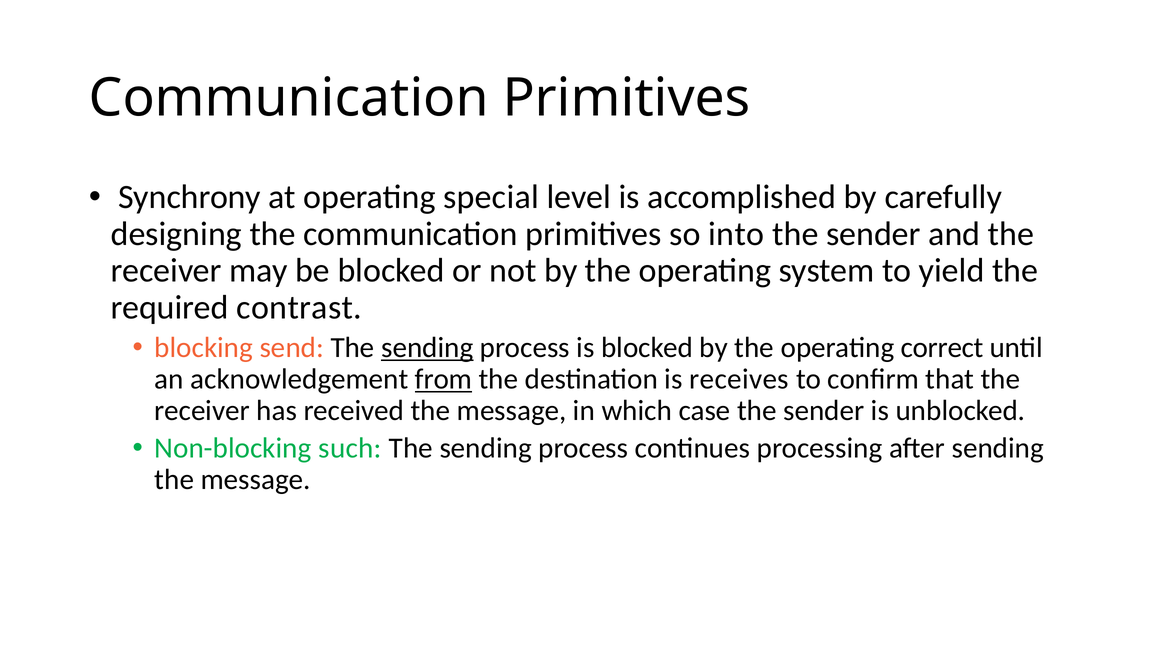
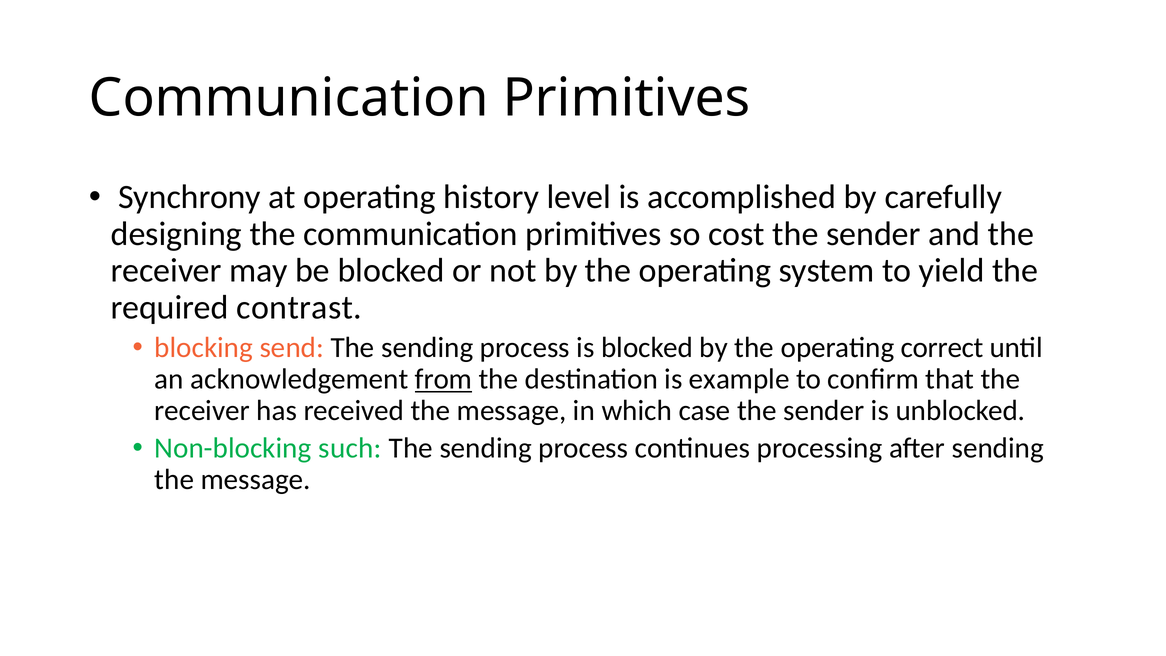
special: special -> history
into: into -> cost
sending at (427, 348) underline: present -> none
receives: receives -> example
